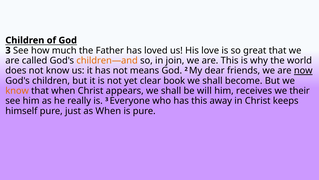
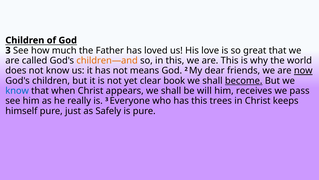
in join: join -> this
become underline: none -> present
know at (17, 90) colour: orange -> blue
their: their -> pass
away: away -> trees
as When: When -> Safely
